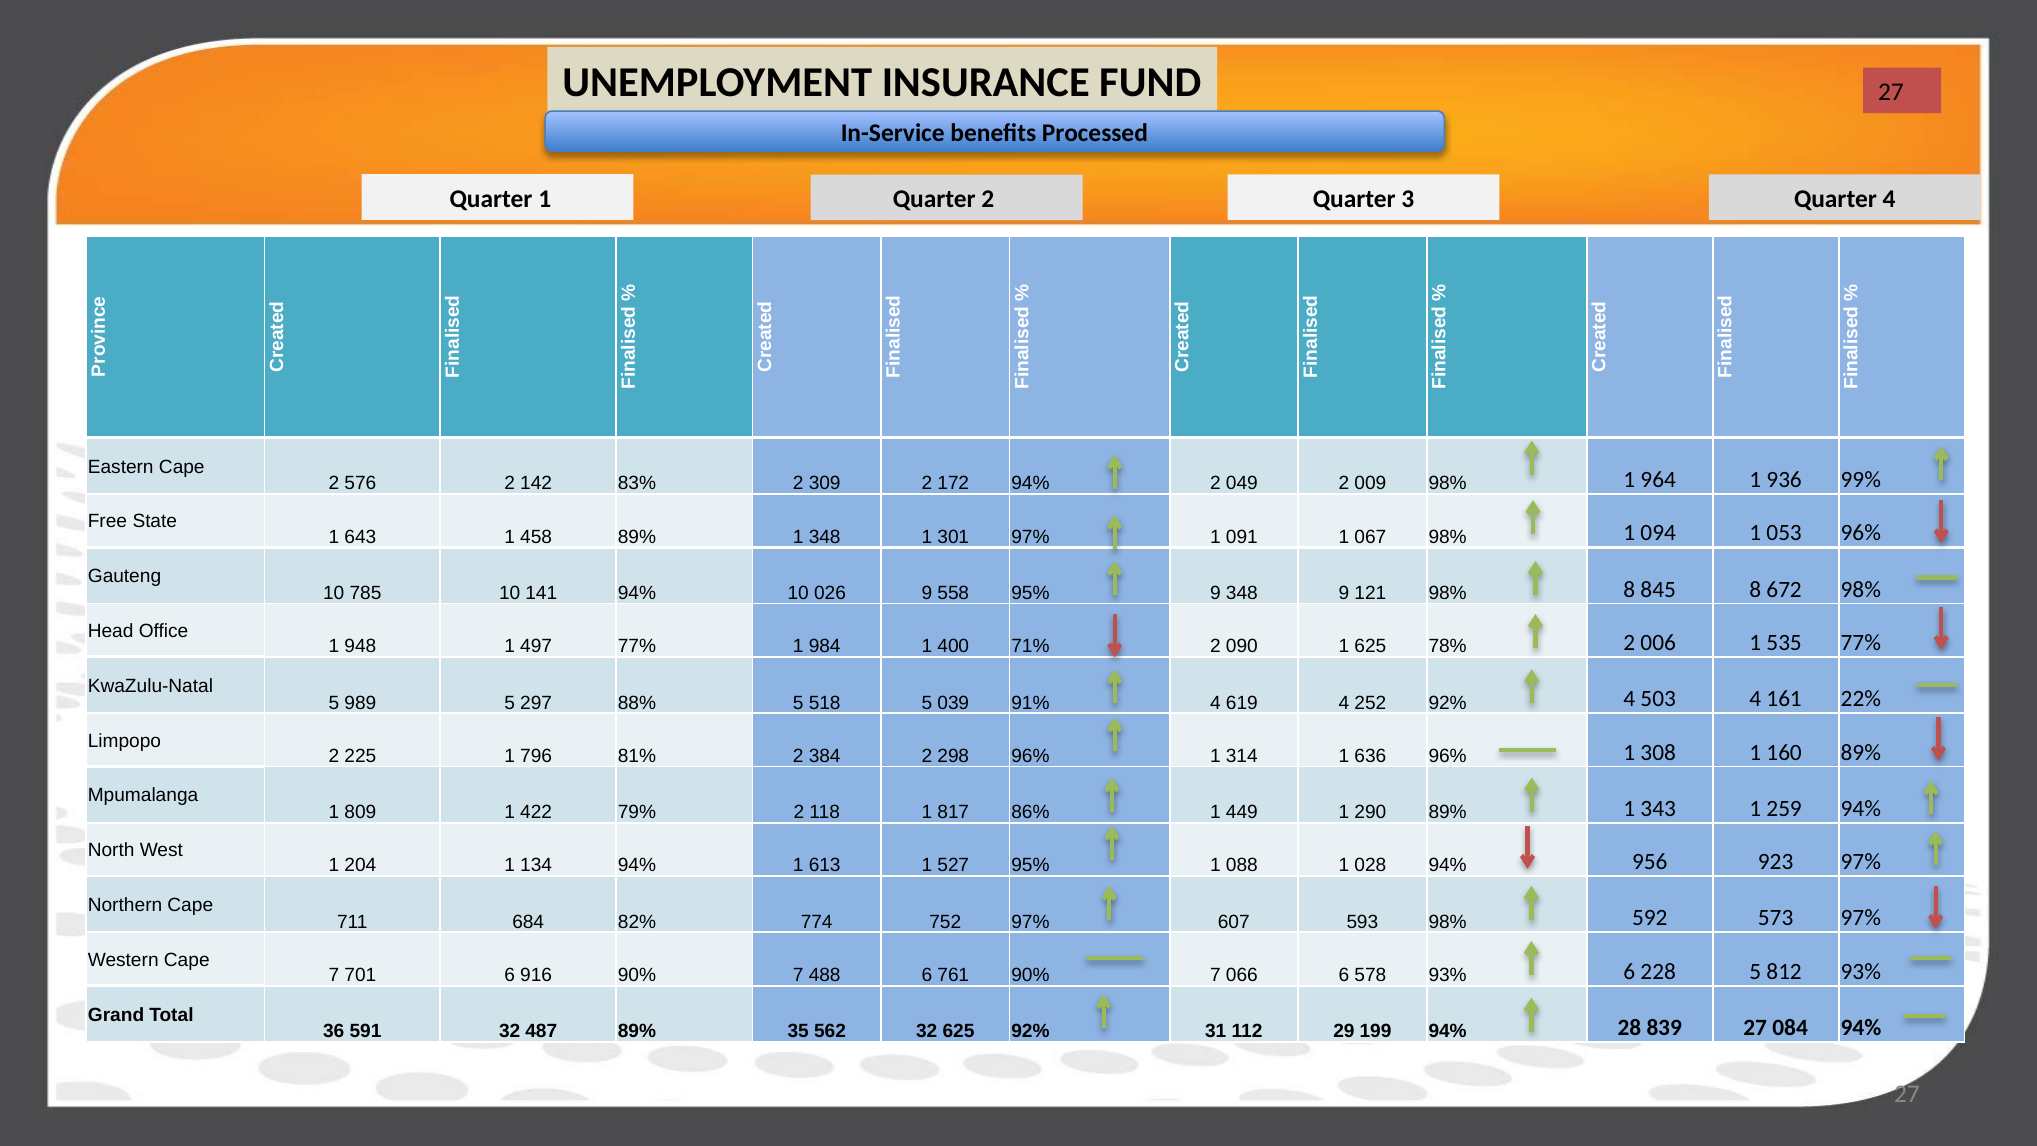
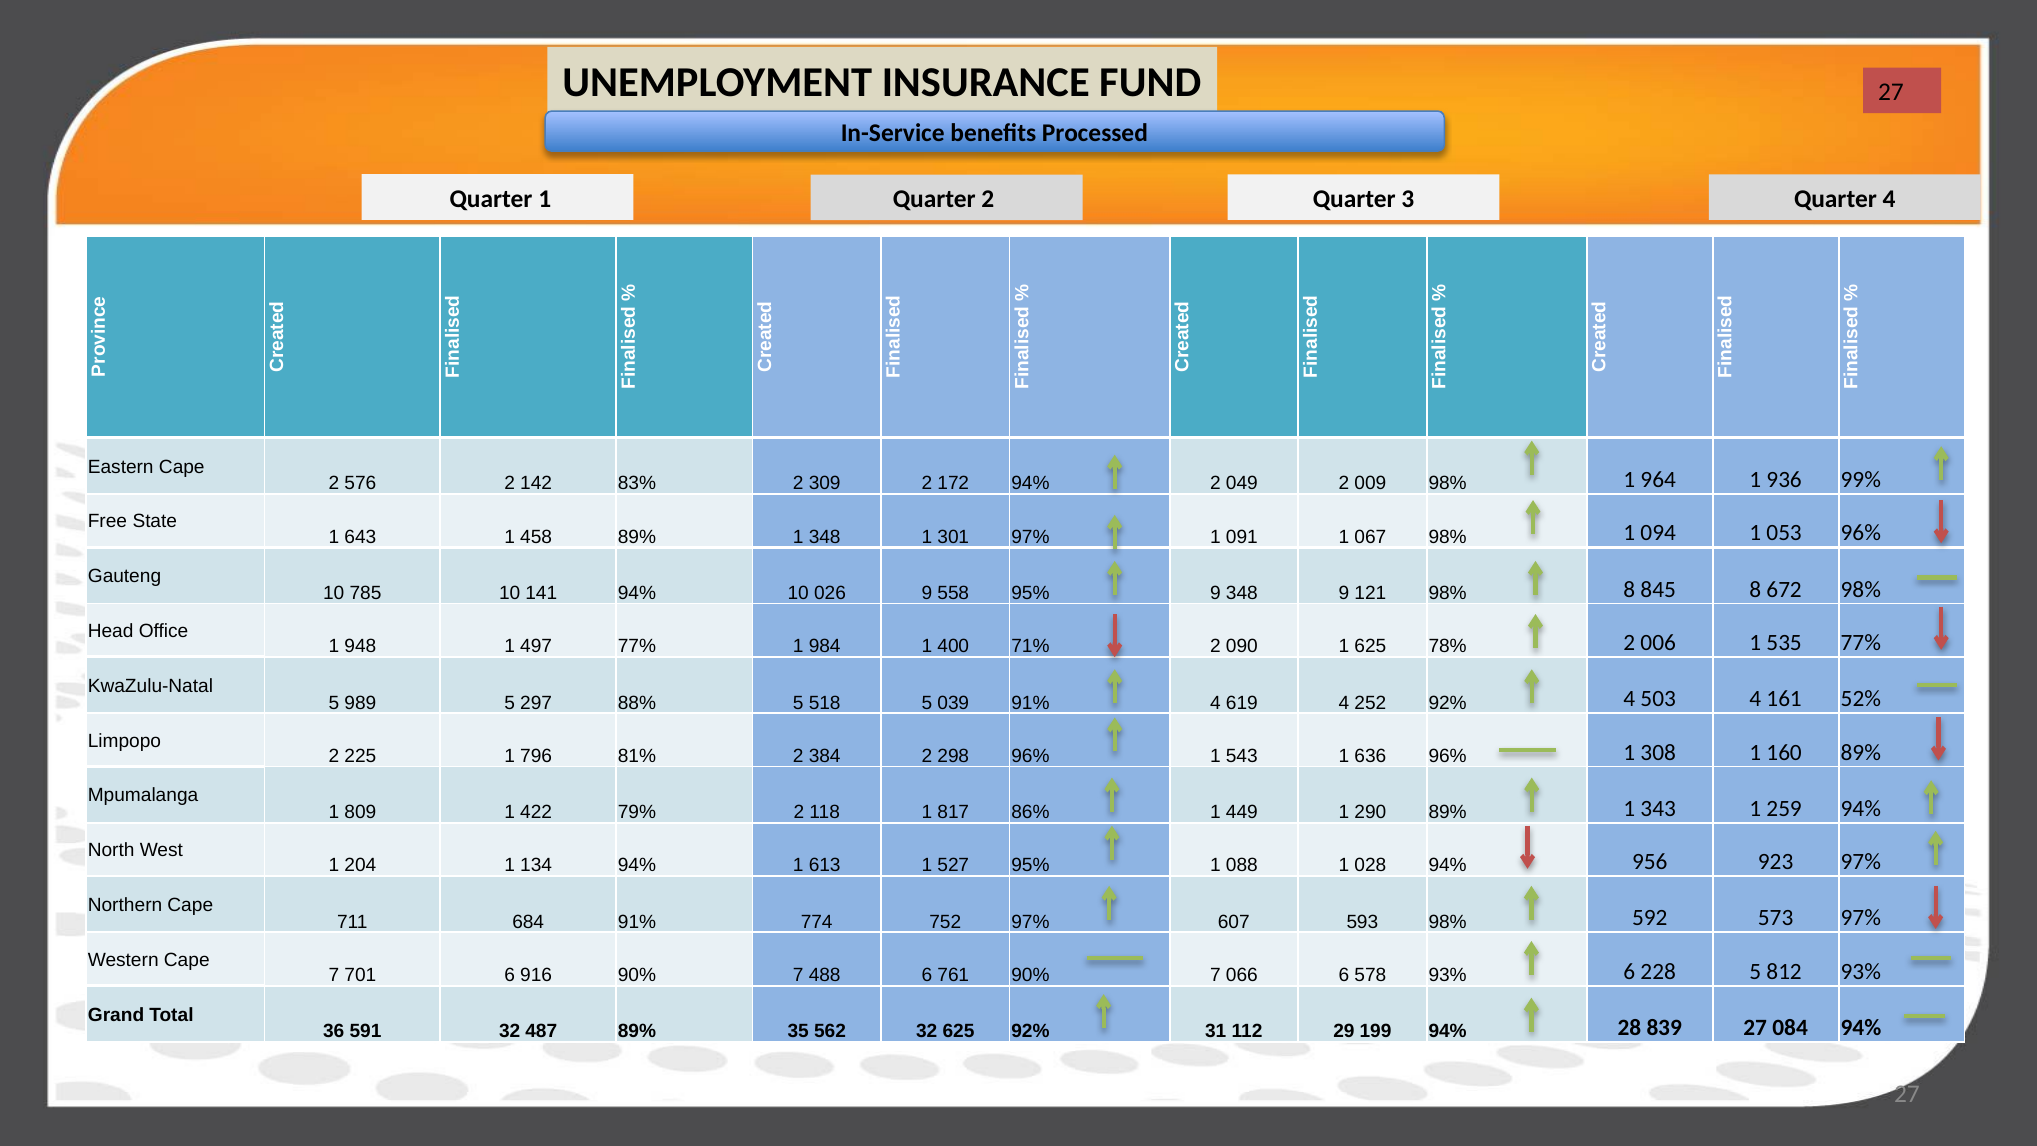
22%: 22% -> 52%
314: 314 -> 543
684 82%: 82% -> 91%
